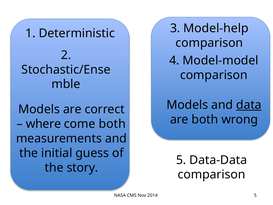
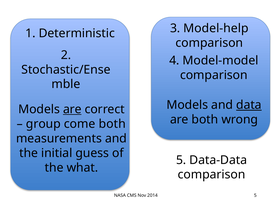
are at (72, 109) underline: none -> present
where: where -> group
story: story -> what
